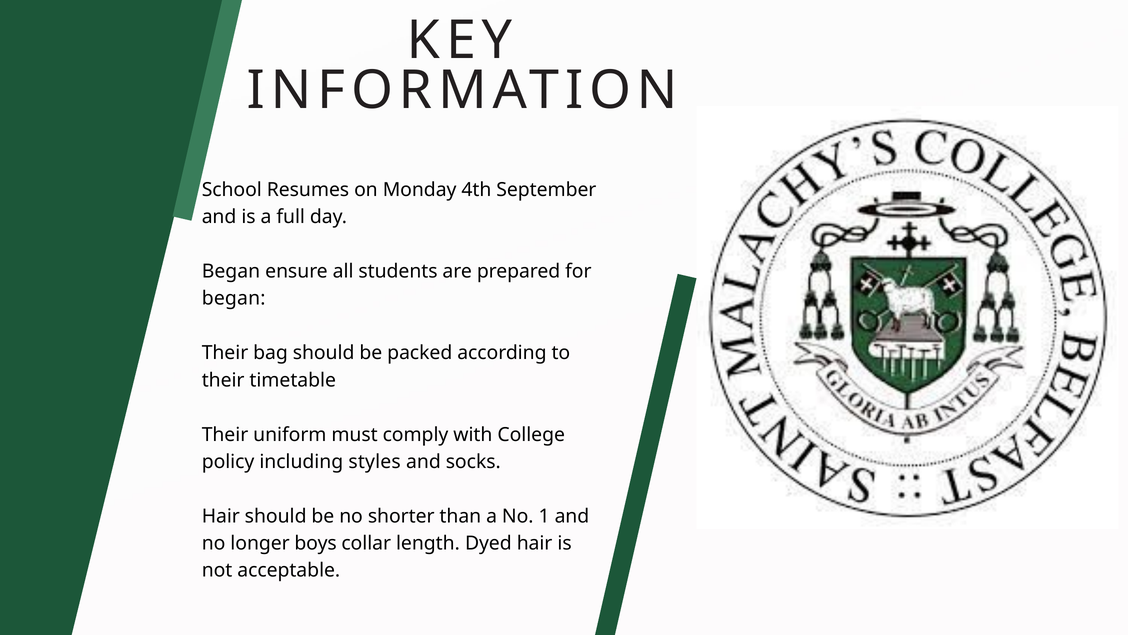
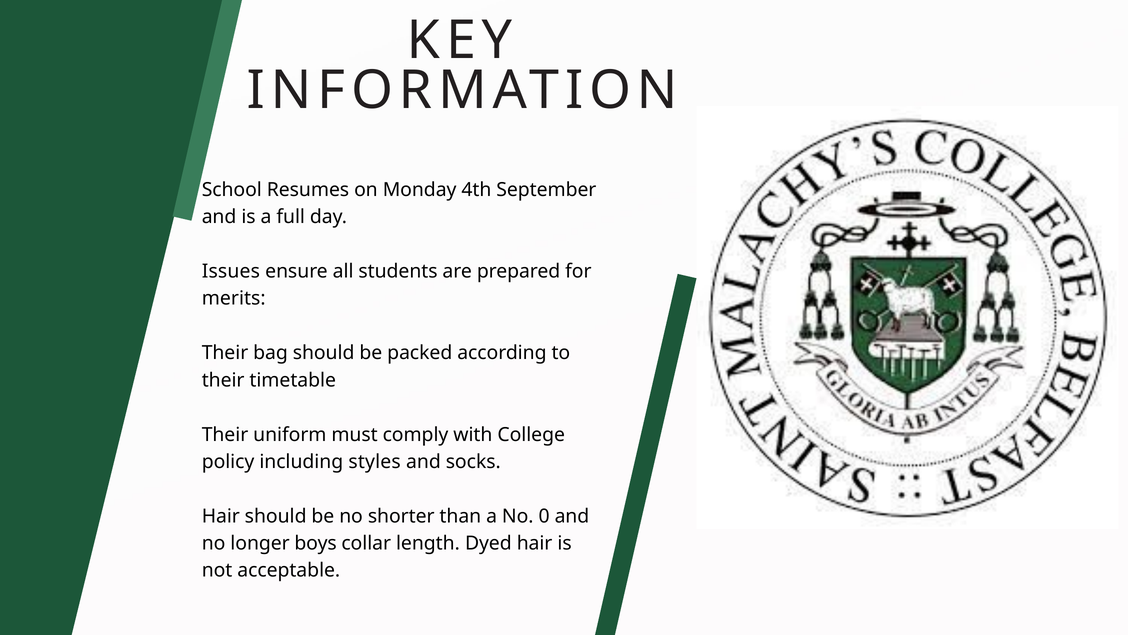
Began at (231, 271): Began -> Issues
began at (234, 298): began -> merits
1: 1 -> 0
